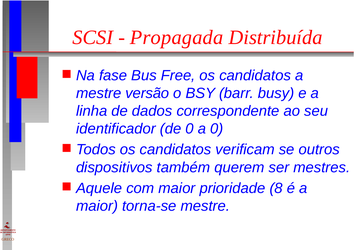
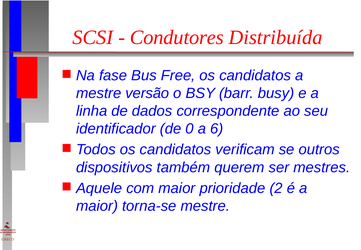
Propagada: Propagada -> Condutores
a 0: 0 -> 6
8: 8 -> 2
